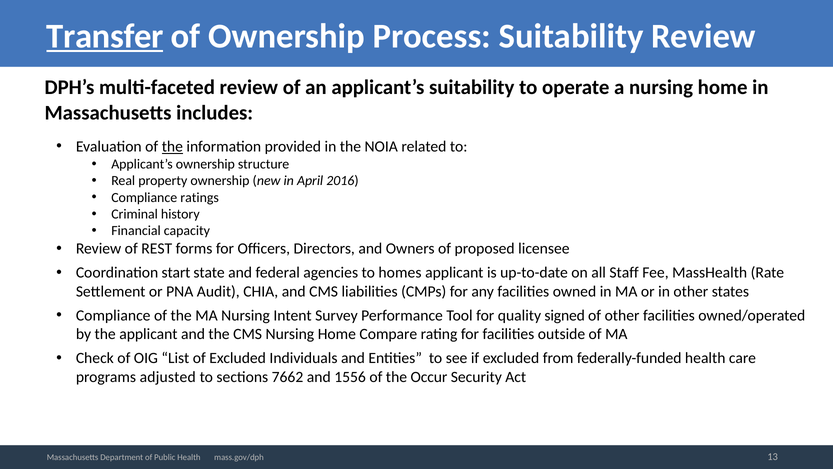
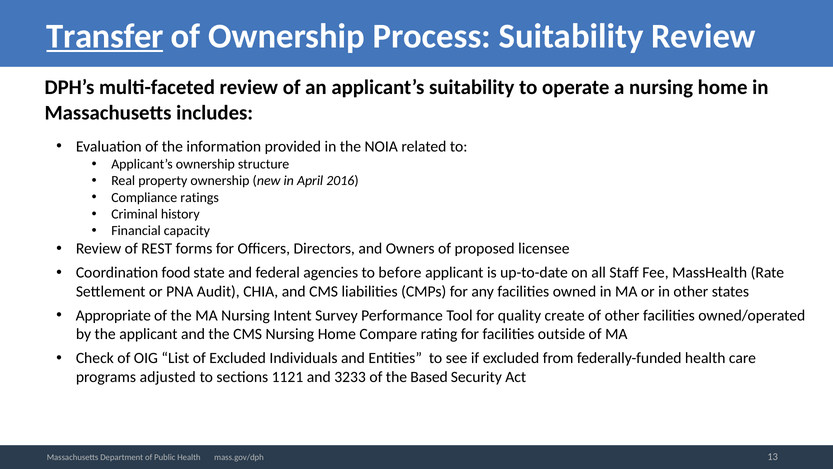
the at (172, 147) underline: present -> none
start: start -> food
homes: homes -> before
Compliance at (113, 315): Compliance -> Appropriate
signed: signed -> create
7662: 7662 -> 1121
1556: 1556 -> 3233
Occur: Occur -> Based
